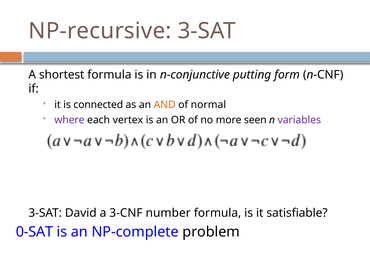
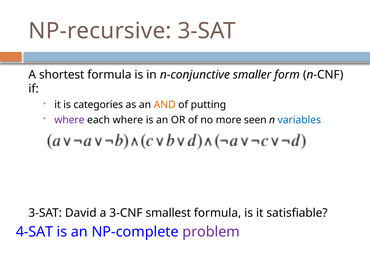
putting: putting -> smaller
connected: connected -> categories
normal: normal -> putting
each vertex: vertex -> where
variables colour: purple -> blue
number: number -> smallest
0-SAT: 0-SAT -> 4-SAT
problem colour: black -> purple
